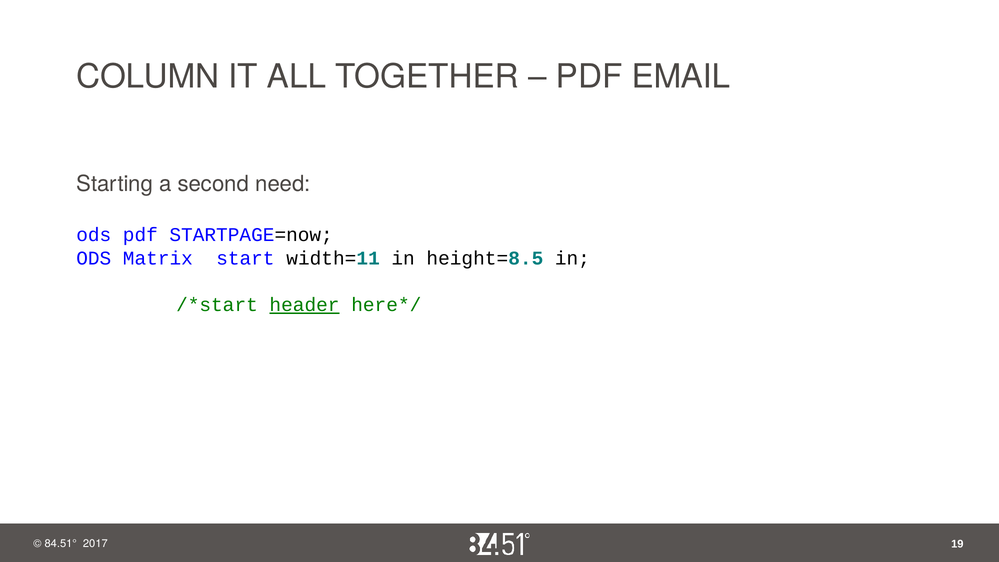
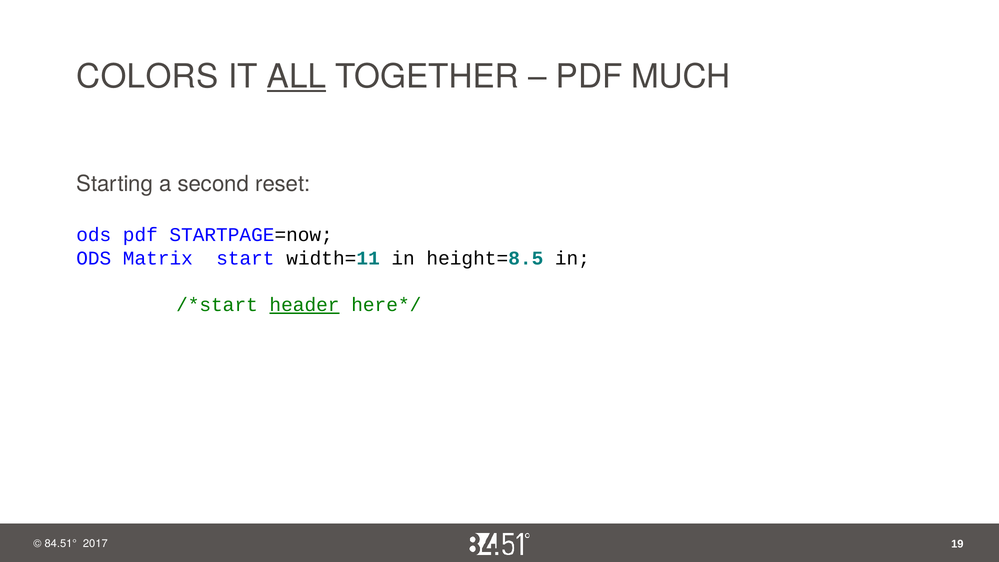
COLUMN: COLUMN -> COLORS
ALL underline: none -> present
EMAIL: EMAIL -> MUCH
need: need -> reset
